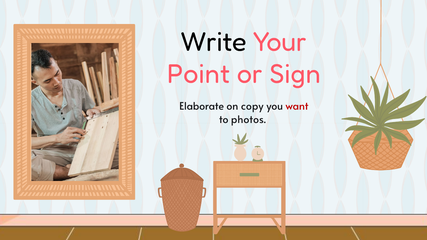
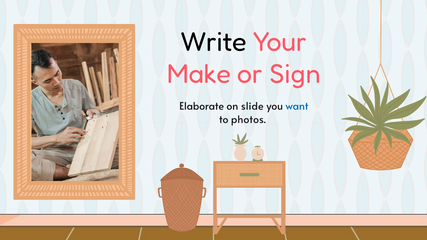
Point: Point -> Make
copy: copy -> slide
want colour: red -> blue
